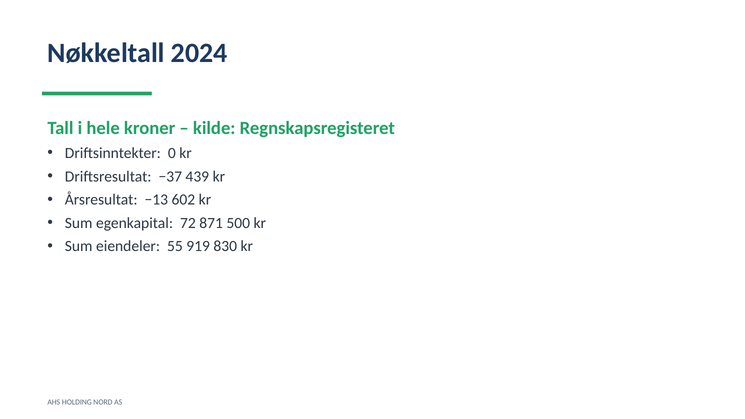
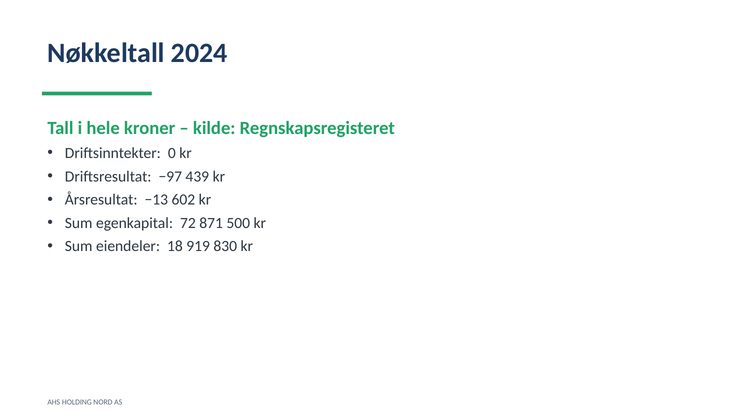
−37: −37 -> −97
55: 55 -> 18
